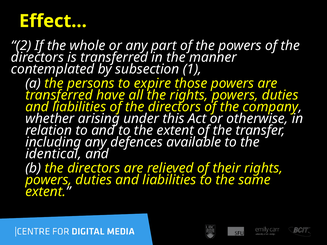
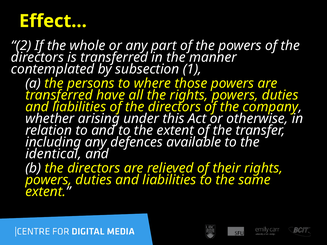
expire: expire -> where
